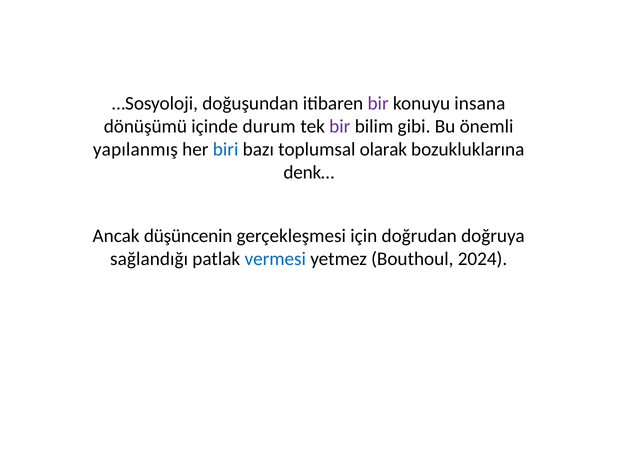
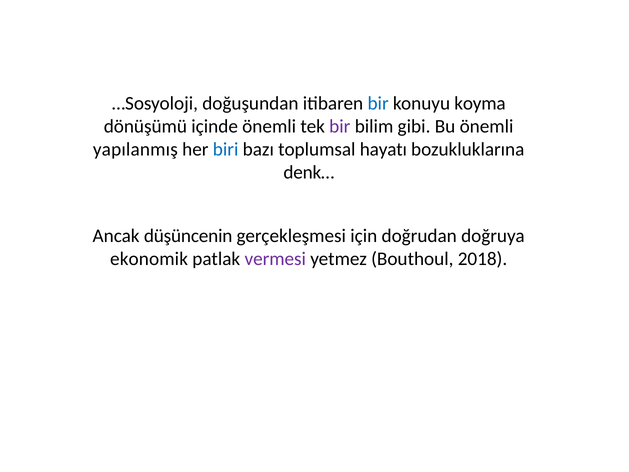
bir at (378, 103) colour: purple -> blue
insana: insana -> koyma
içinde durum: durum -> önemli
olarak: olarak -> hayatı
sağlandığı: sağlandığı -> ekonomik
vermesi colour: blue -> purple
2024: 2024 -> 2018
